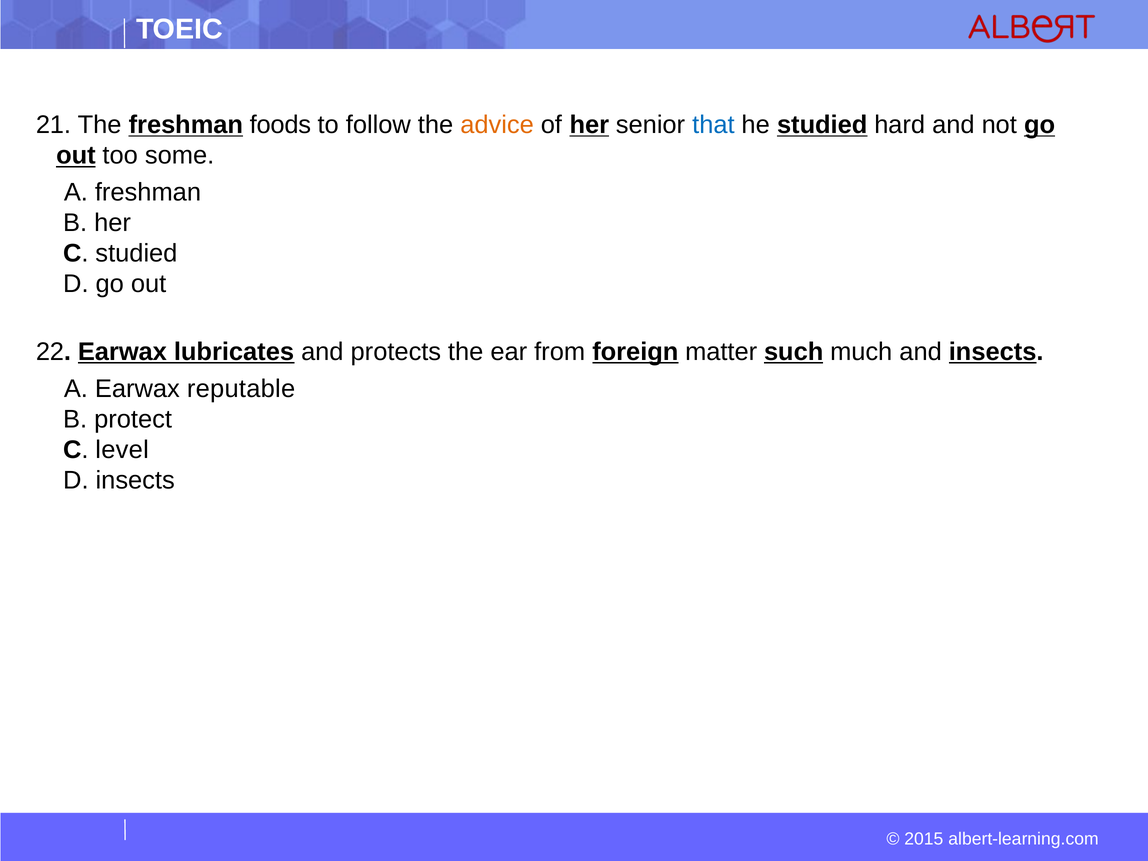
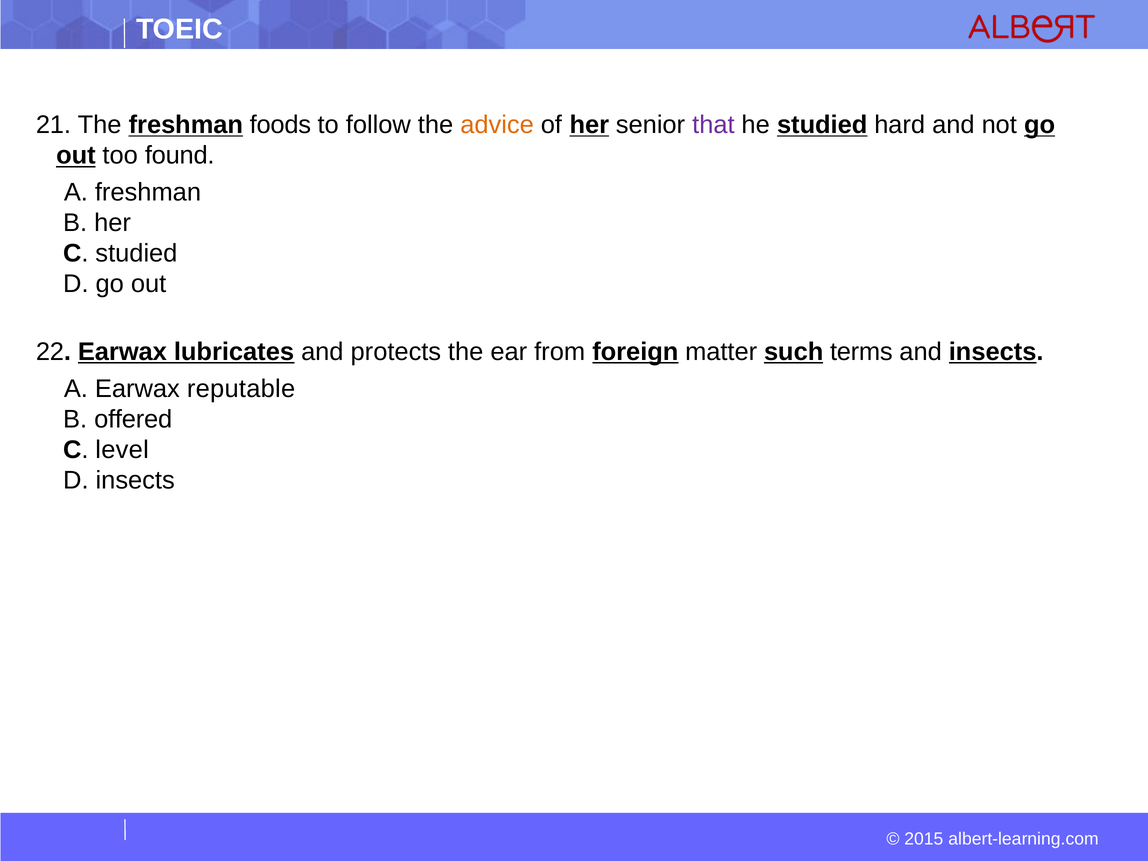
that colour: blue -> purple
some: some -> found
much: much -> terms
protect: protect -> offered
